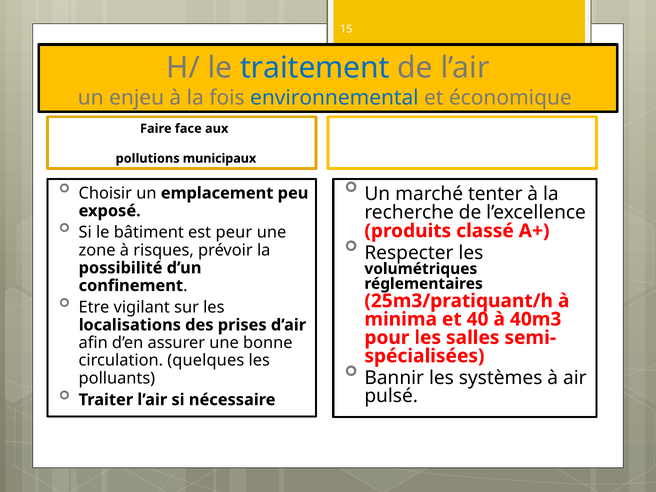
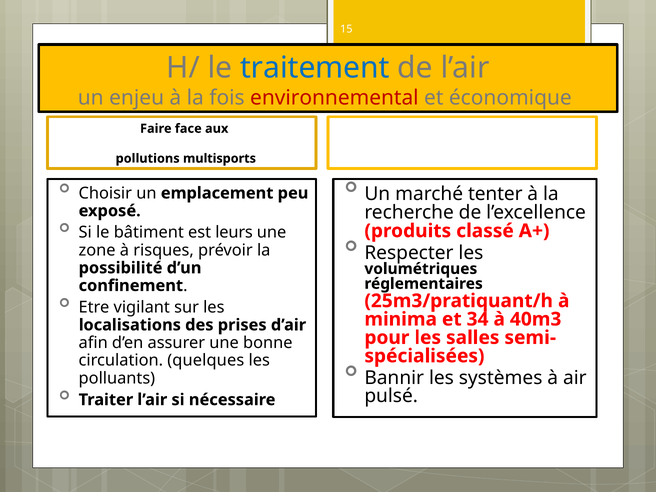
environnemental colour: blue -> red
municipaux: municipaux -> multisports
peur: peur -> leurs
40: 40 -> 34
